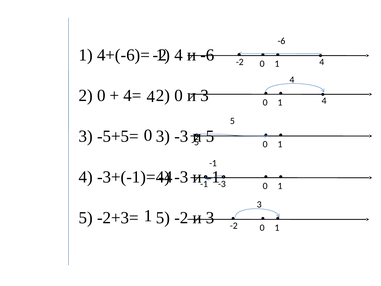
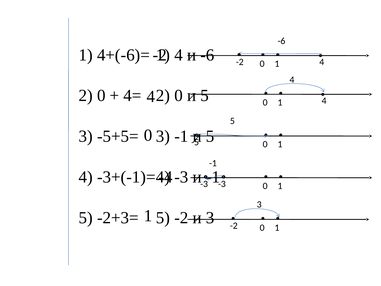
0 и 3: 3 -> 5
3 -3: -3 -> -1
-1 at (204, 184): -1 -> -3
